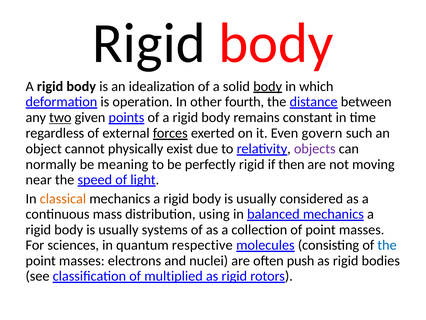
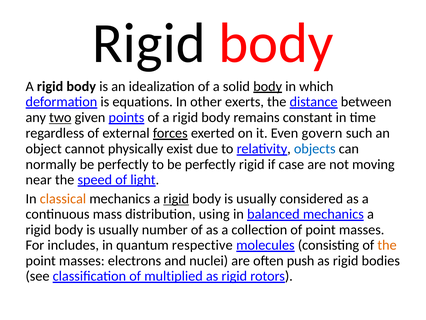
operation: operation -> equations
fourth: fourth -> exerts
objects colour: purple -> blue
normally be meaning: meaning -> perfectly
then: then -> case
rigid at (176, 199) underline: none -> present
systems: systems -> number
sciences: sciences -> includes
the at (387, 245) colour: blue -> orange
